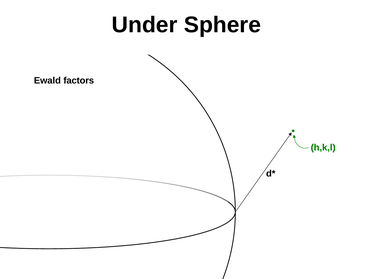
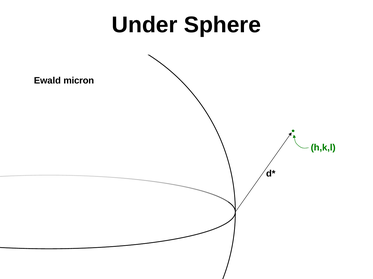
factors: factors -> micron
